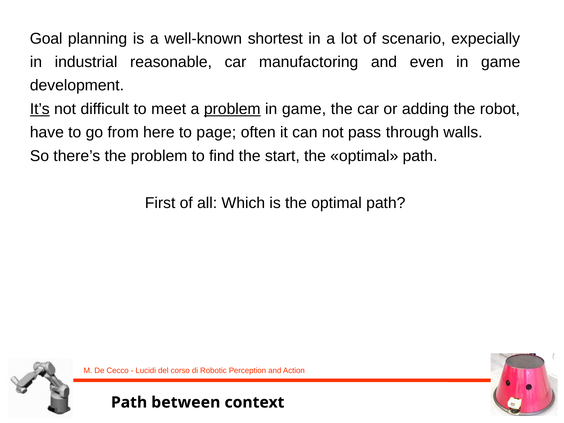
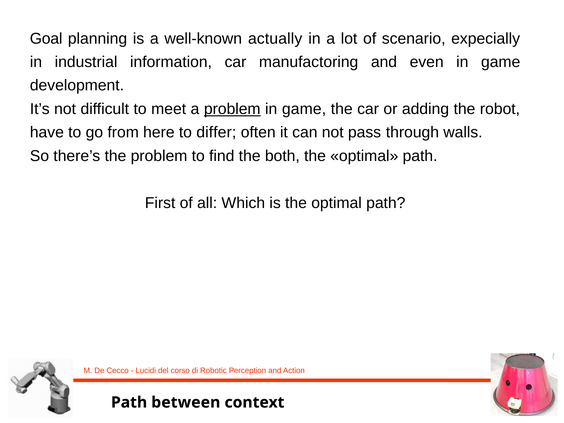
shortest: shortest -> actually
reasonable: reasonable -> information
It’s underline: present -> none
page: page -> differ
start: start -> both
